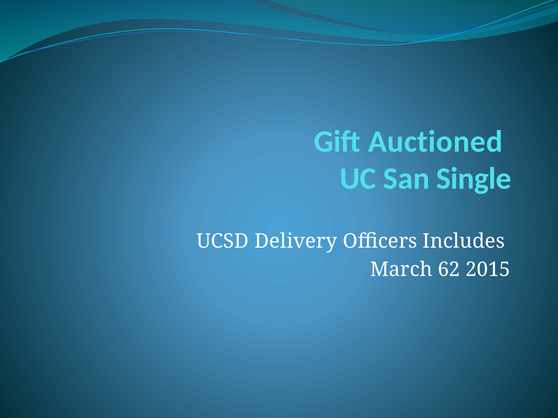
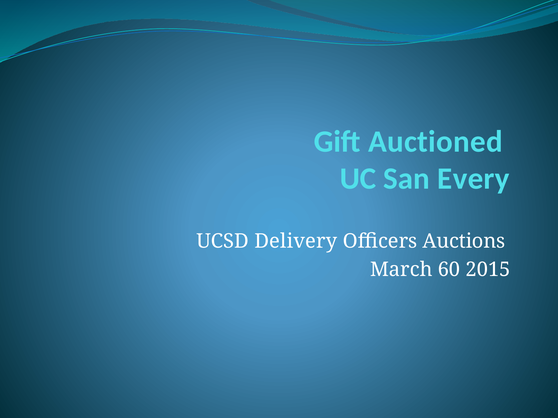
Single: Single -> Every
Includes: Includes -> Auctions
62: 62 -> 60
